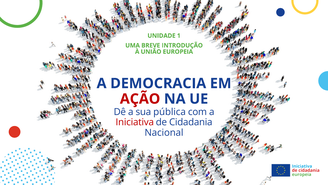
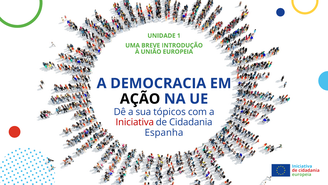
AÇÃO colour: red -> black
pública: pública -> tópicos
Nacional: Nacional -> Espanha
